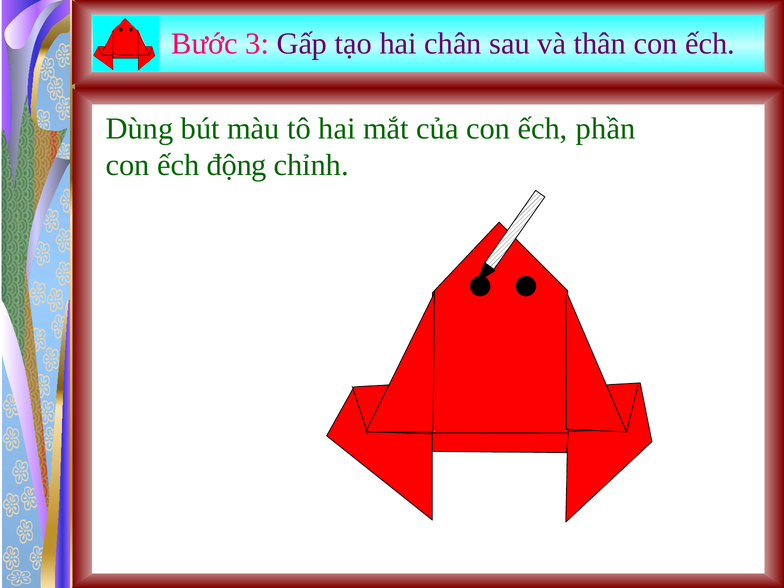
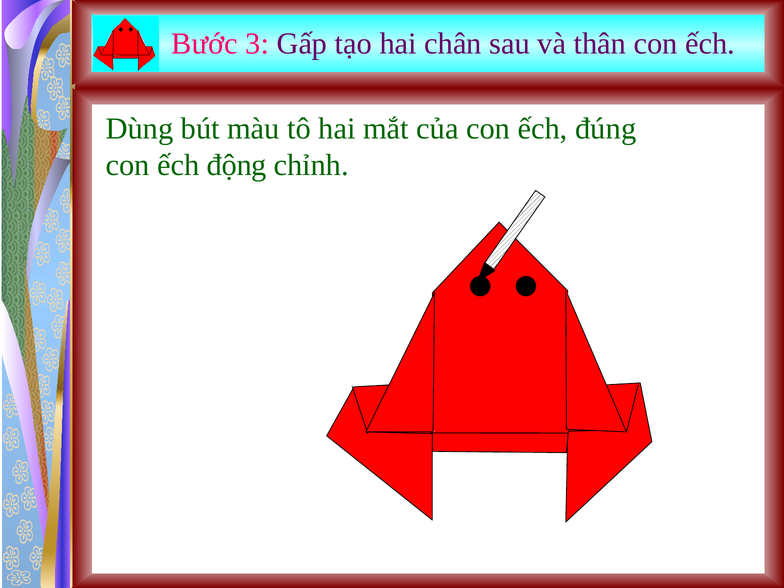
phần: phần -> đúng
